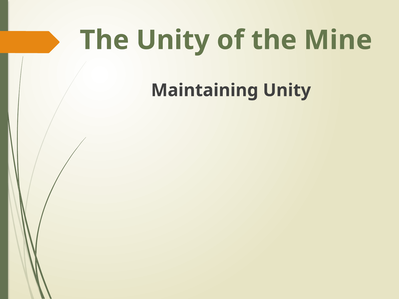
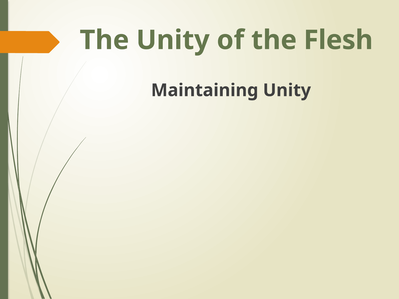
Mine: Mine -> Flesh
